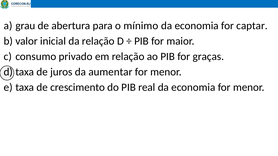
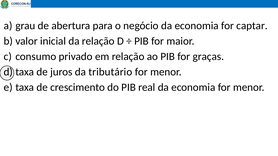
mínimo: mínimo -> negócio
aumentar: aumentar -> tributário
